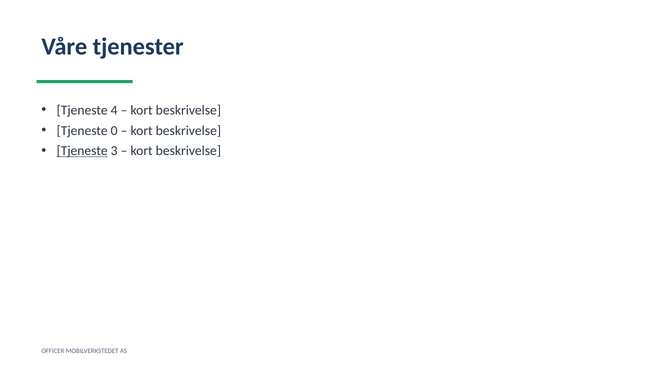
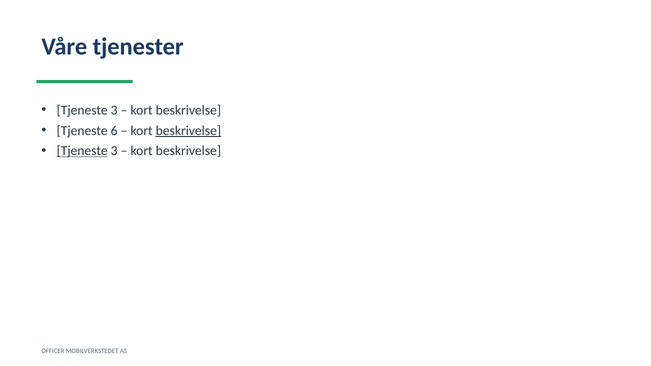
4 at (114, 110): 4 -> 3
0: 0 -> 6
beskrivelse at (188, 131) underline: none -> present
